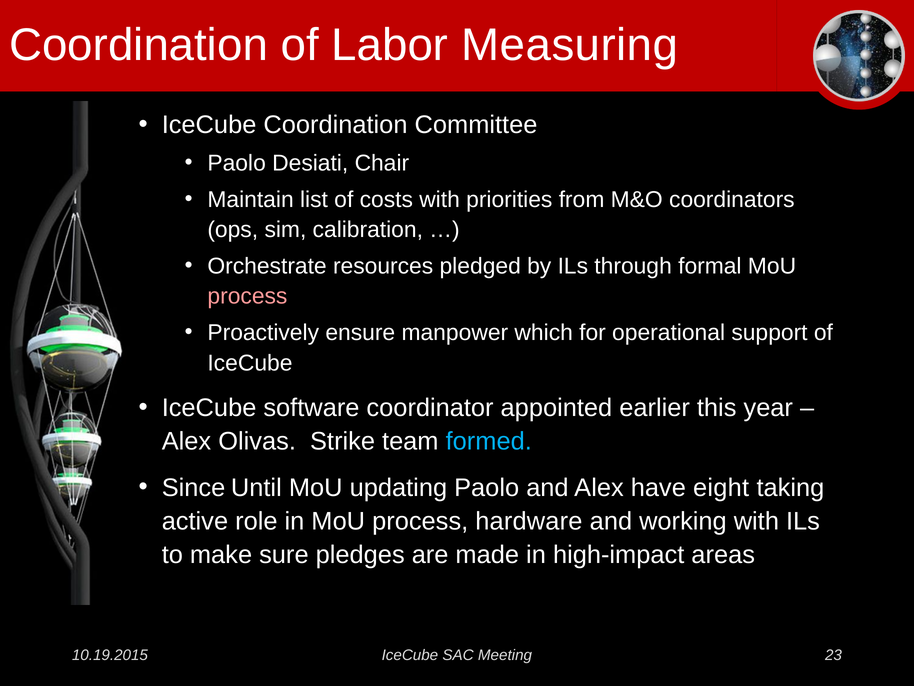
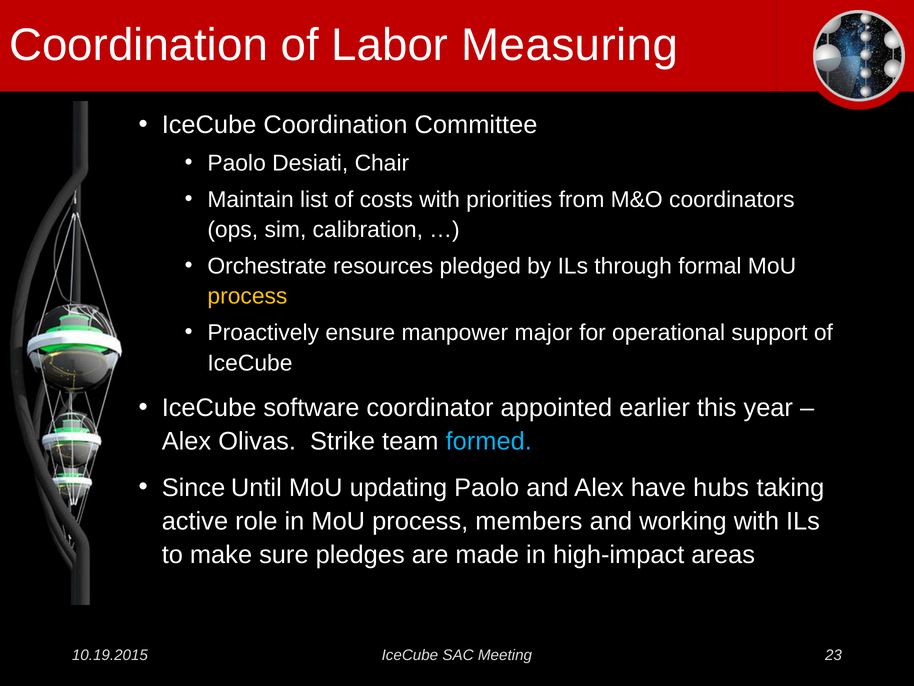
process at (247, 296) colour: pink -> yellow
which: which -> major
eight: eight -> hubs
hardware: hardware -> members
